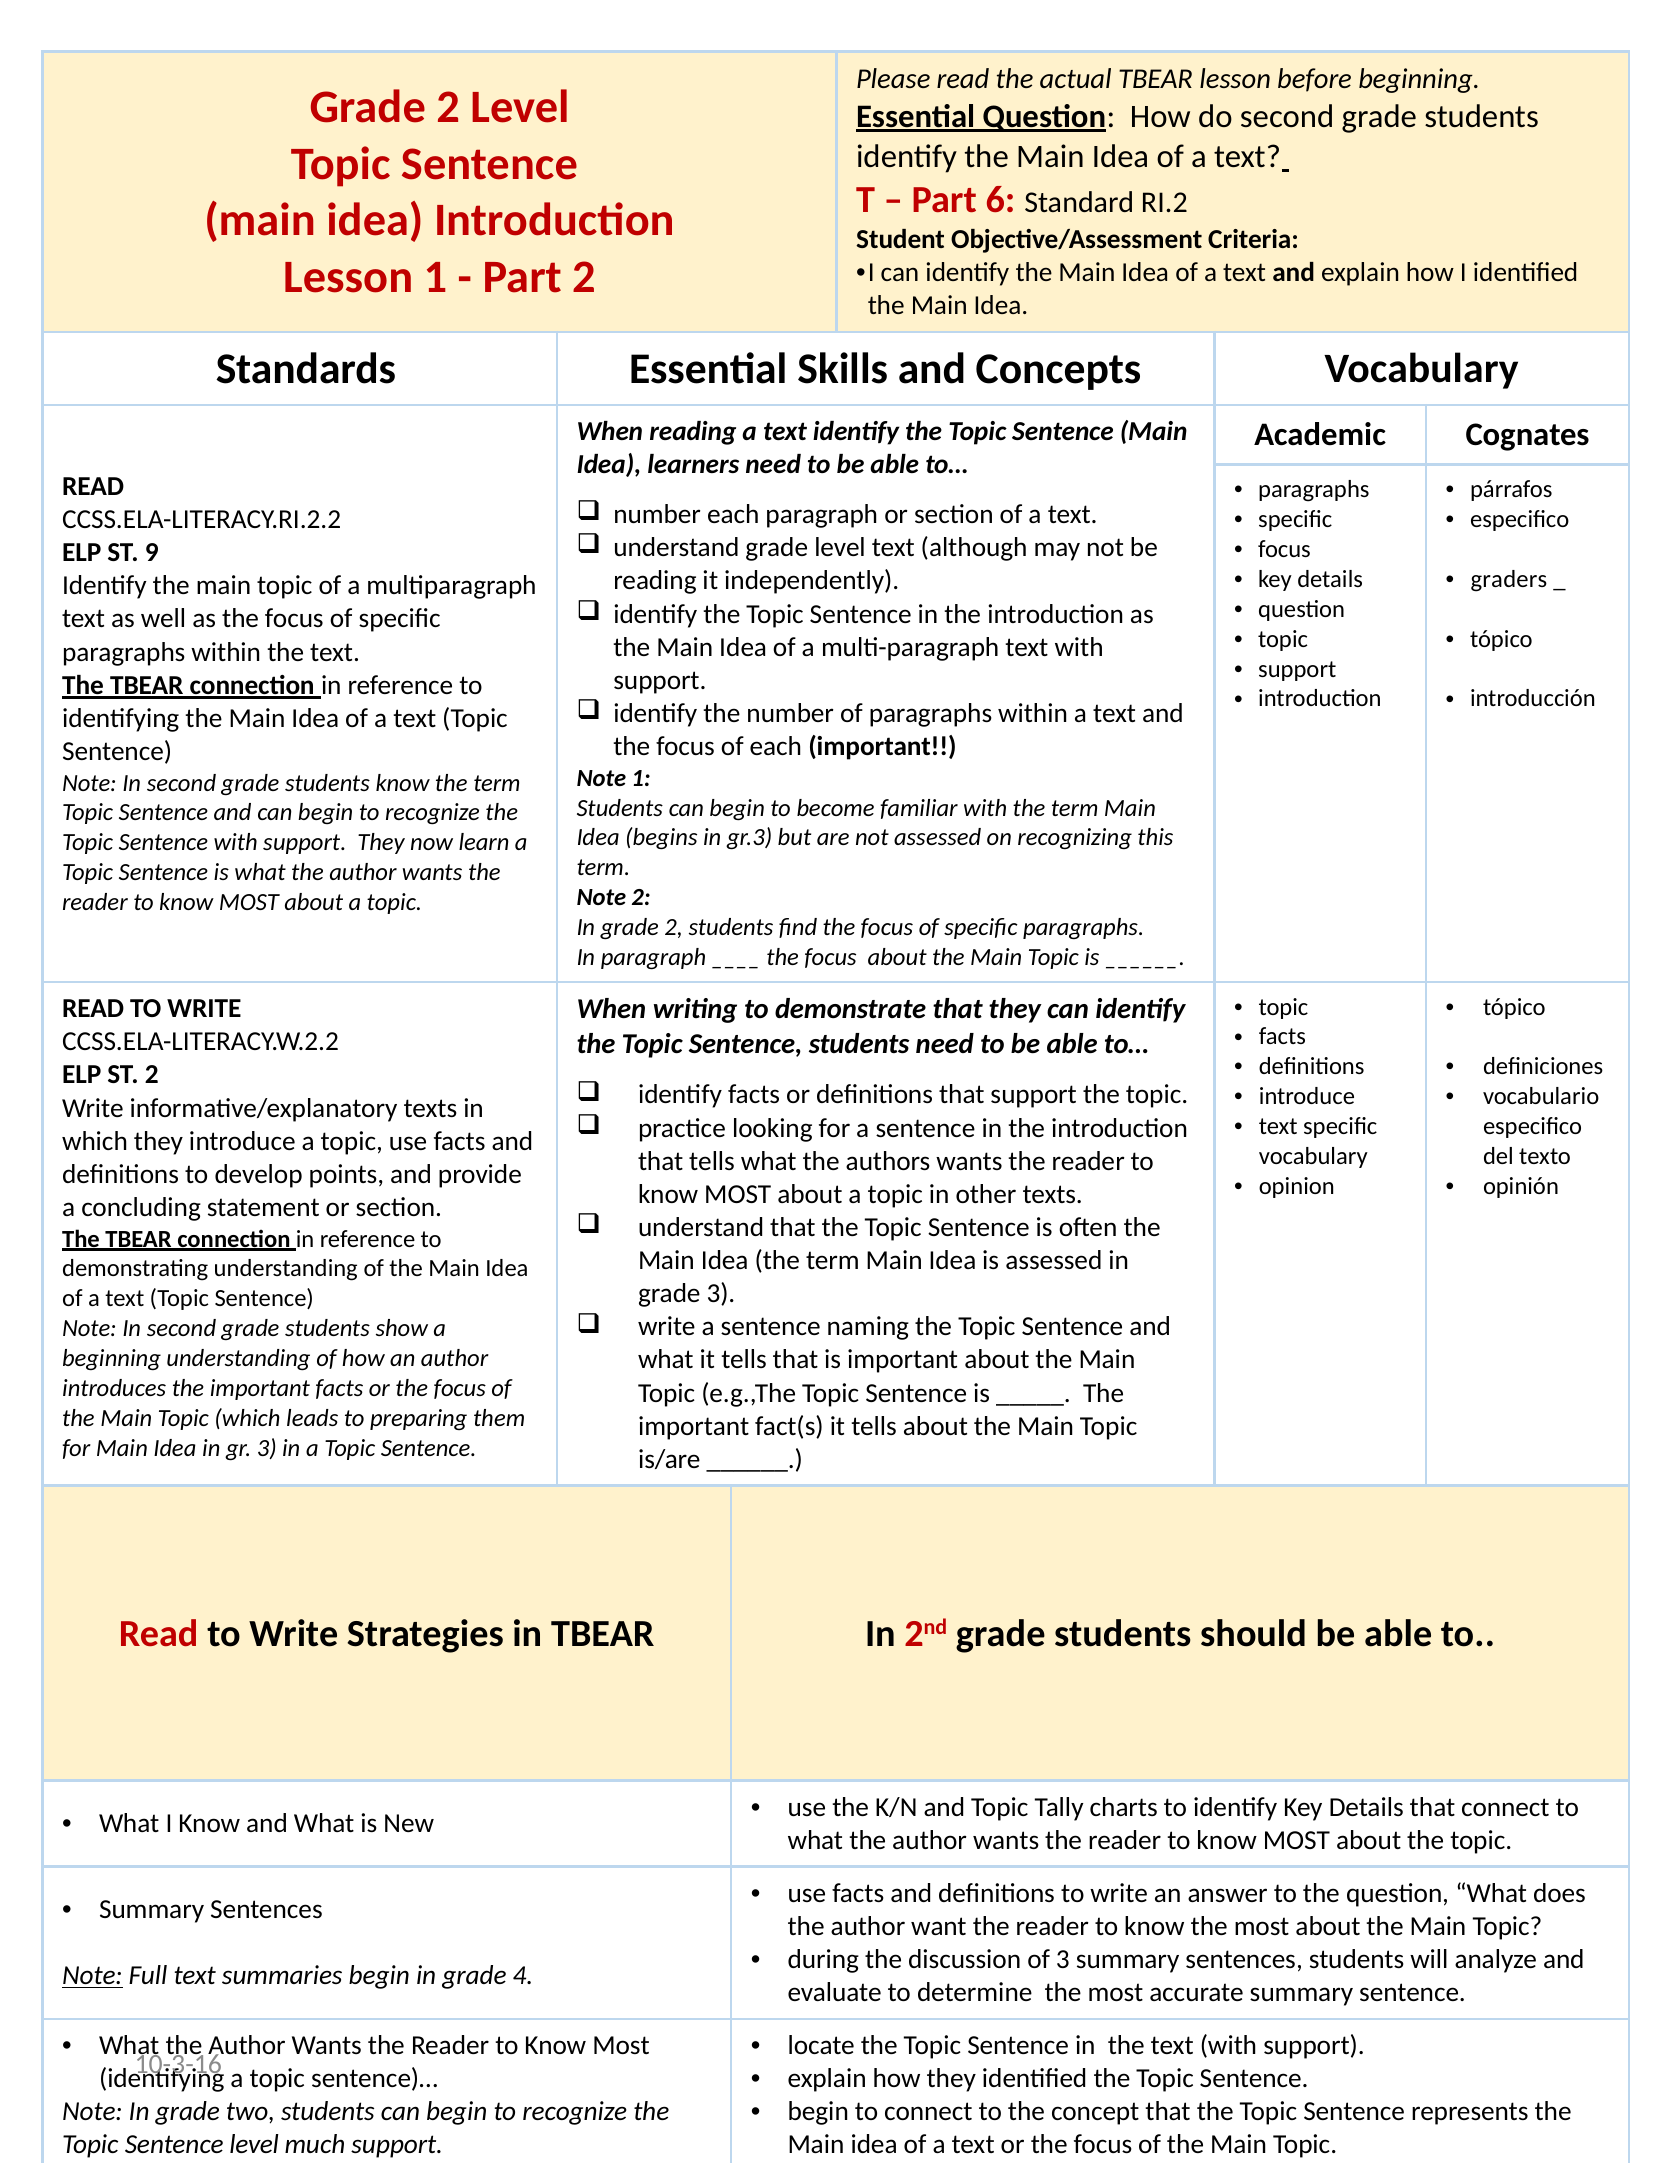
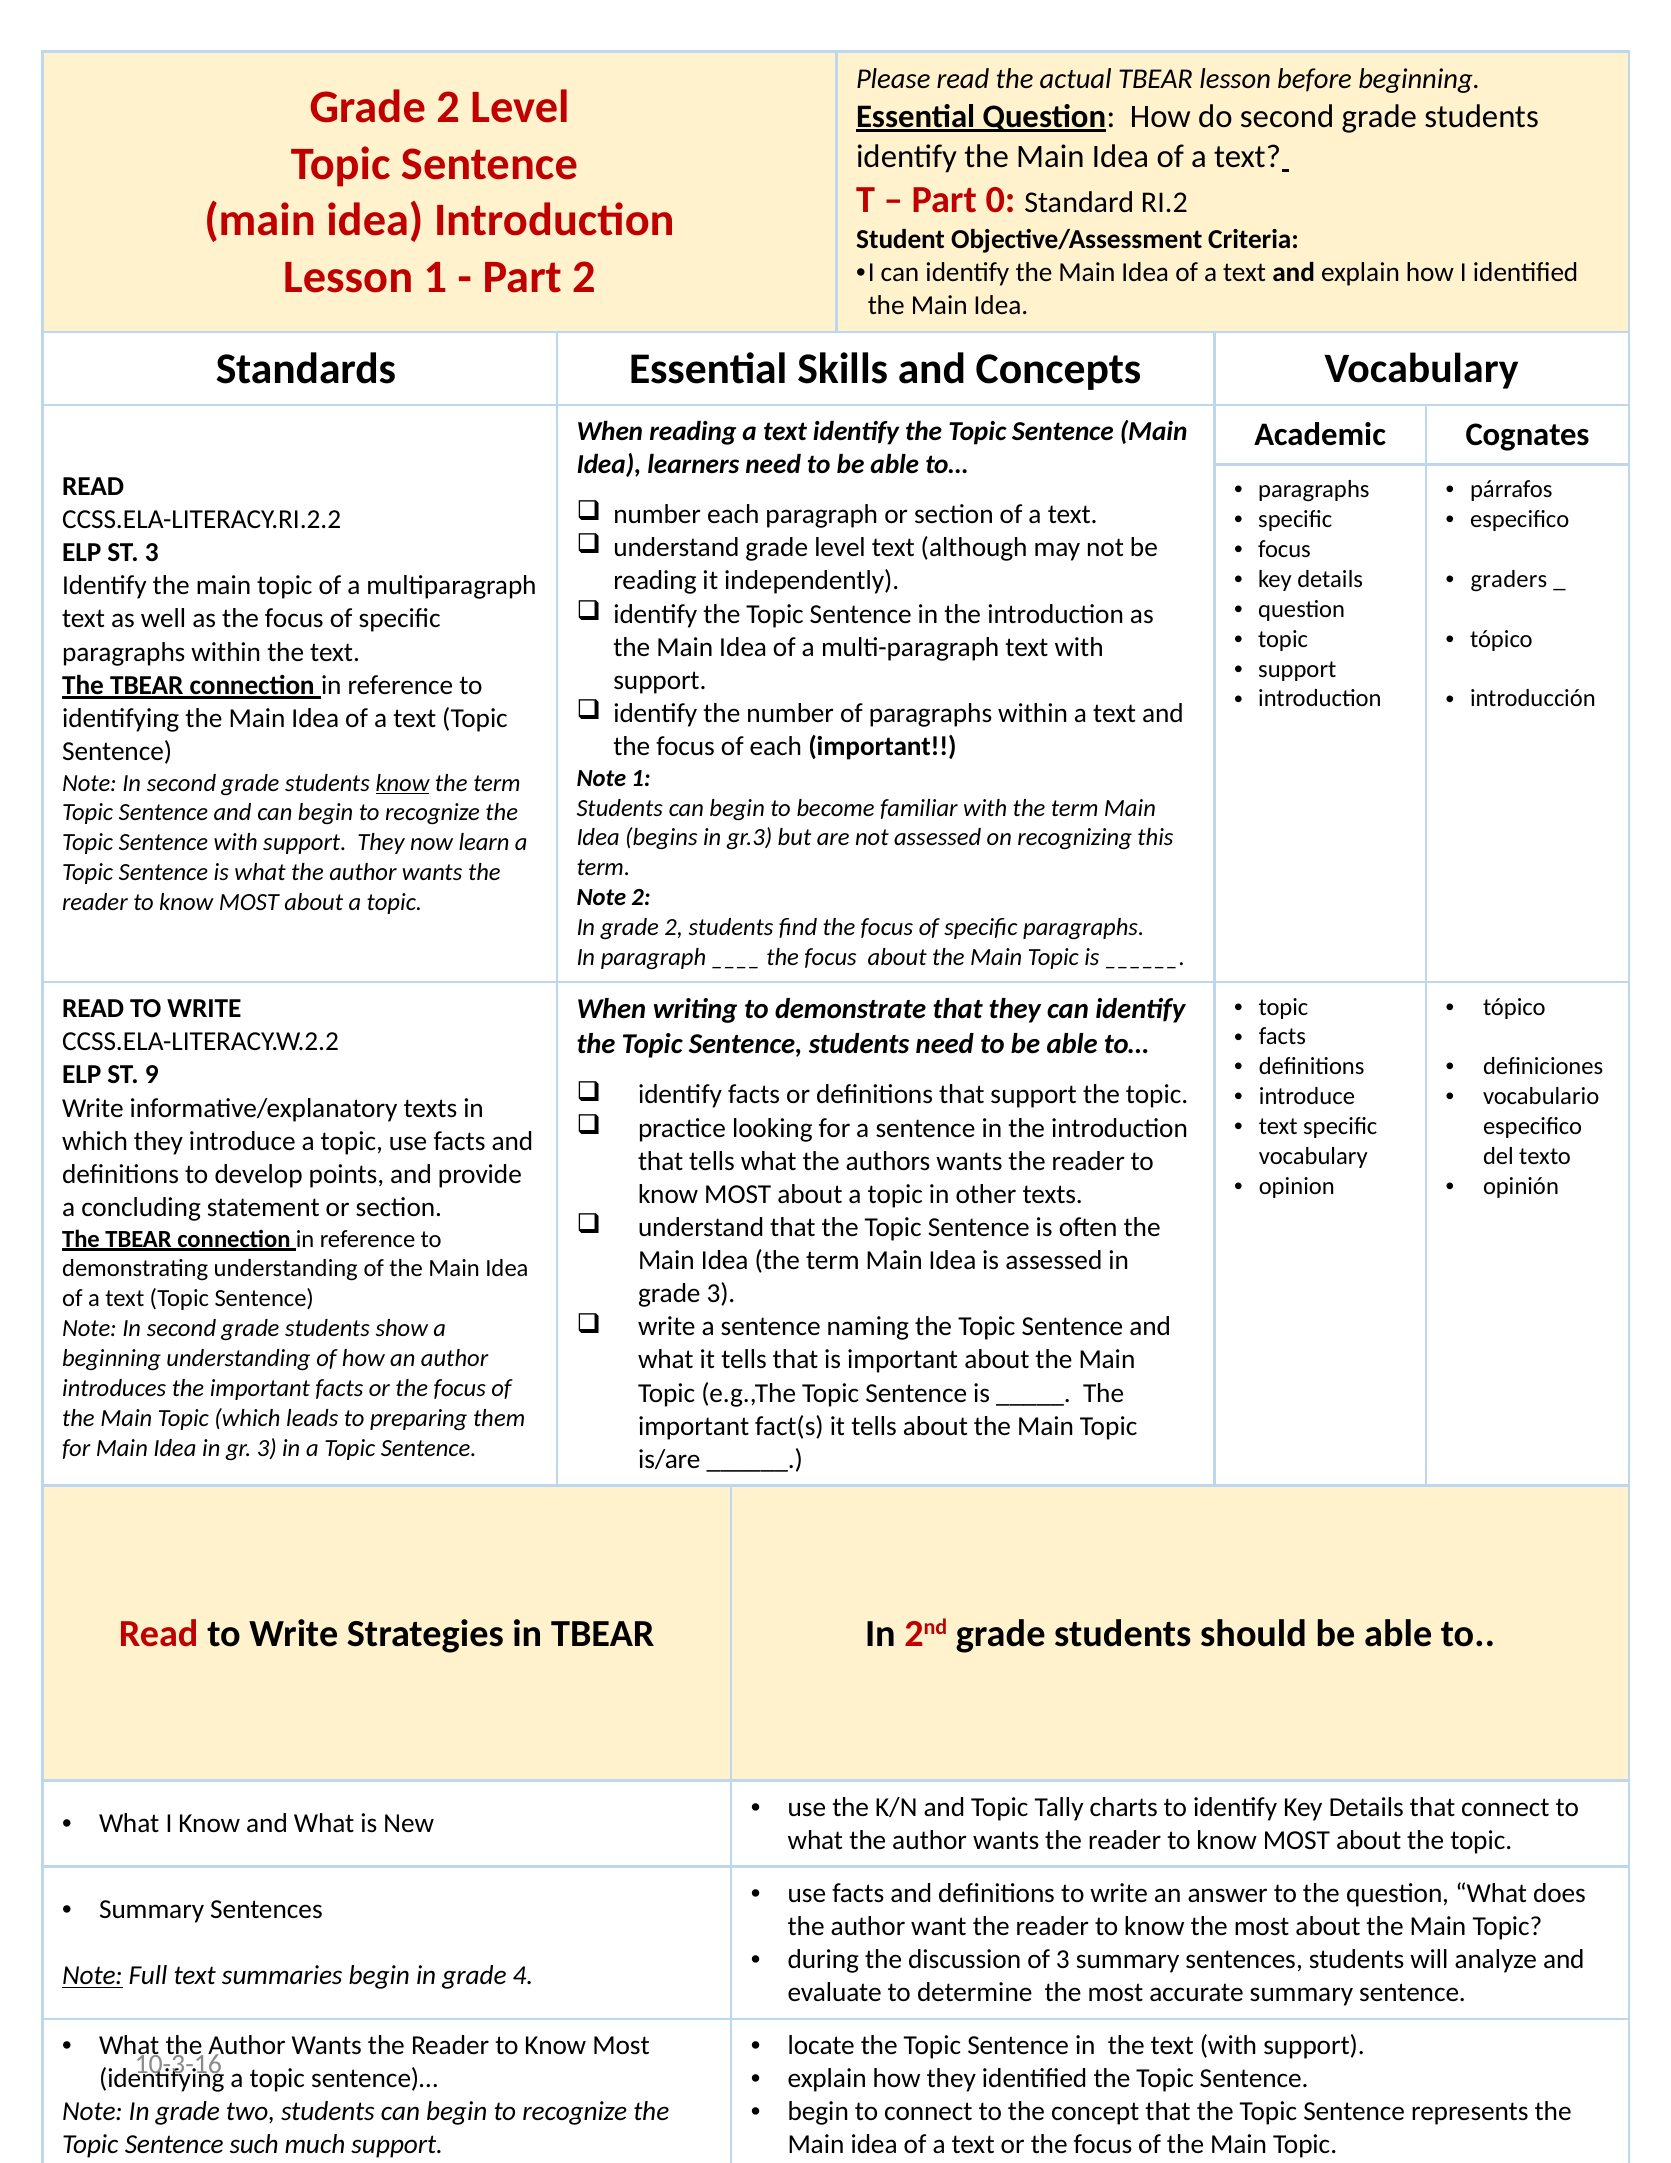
6: 6 -> 0
ST 9: 9 -> 3
know at (402, 783) underline: none -> present
ST 2: 2 -> 9
Sentence level: level -> such
